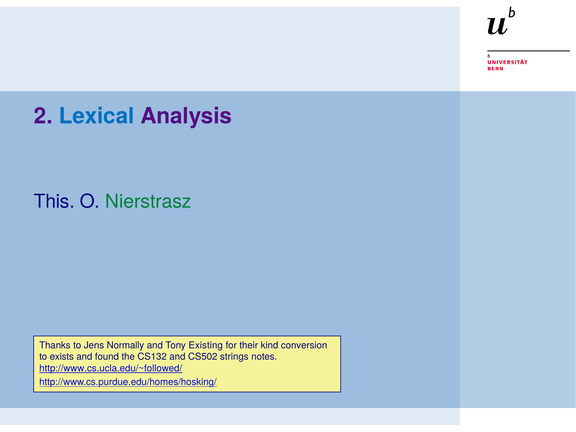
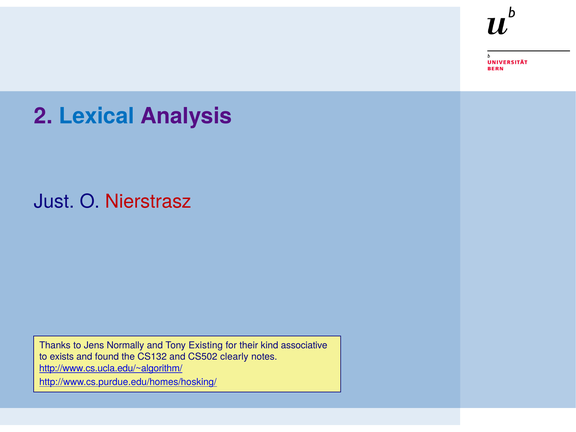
This: This -> Just
Nierstrasz colour: green -> red
conversion: conversion -> associative
strings: strings -> clearly
http://www.cs.ucla.edu/~followed/: http://www.cs.ucla.edu/~followed/ -> http://www.cs.ucla.edu/~algorithm/
